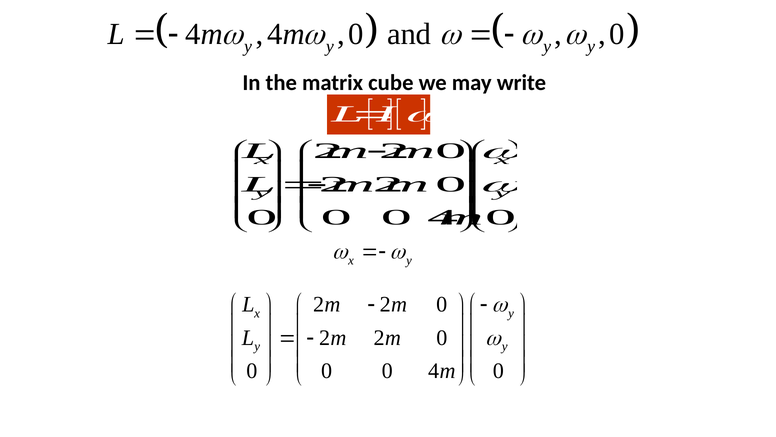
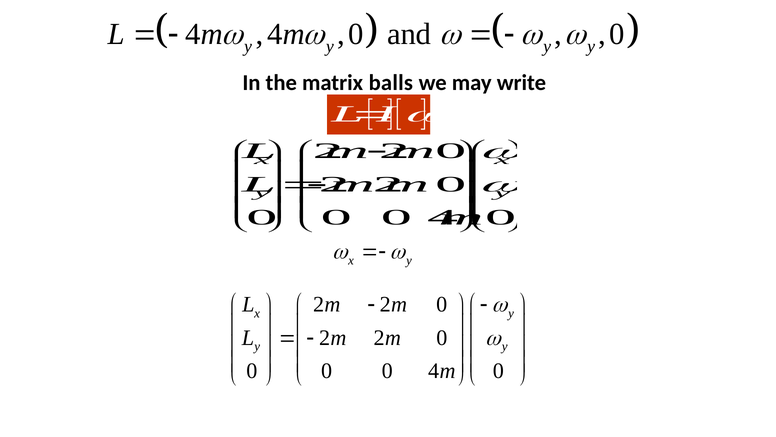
cube: cube -> balls
